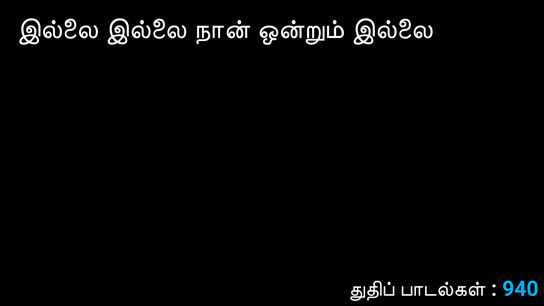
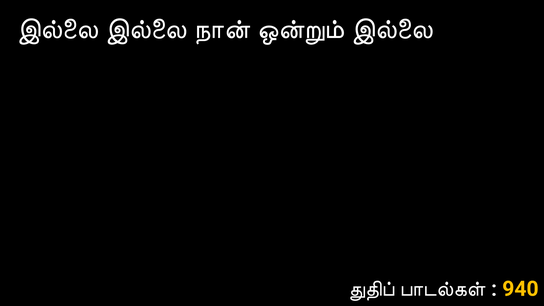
940 colour: light blue -> yellow
